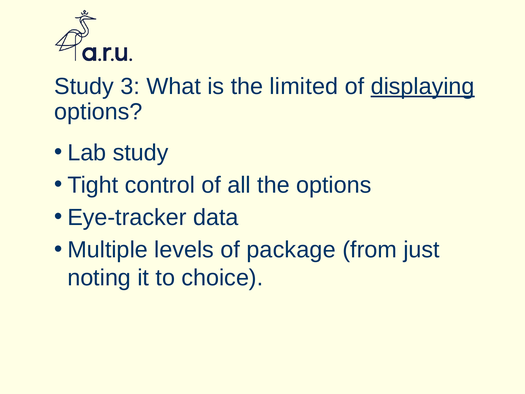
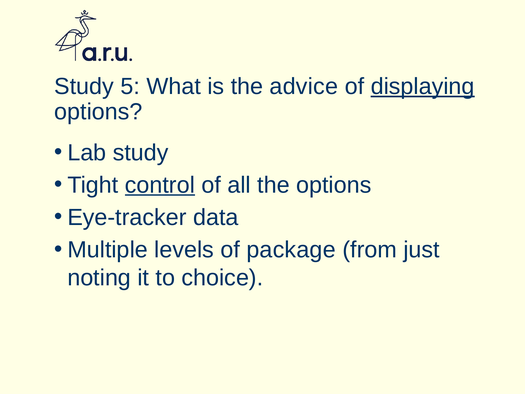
3: 3 -> 5
limited: limited -> advice
control underline: none -> present
